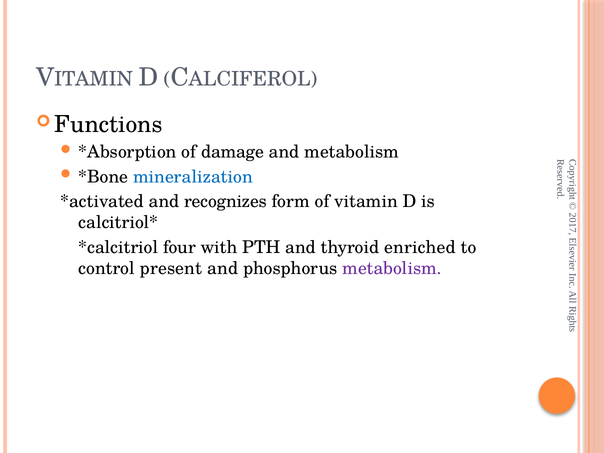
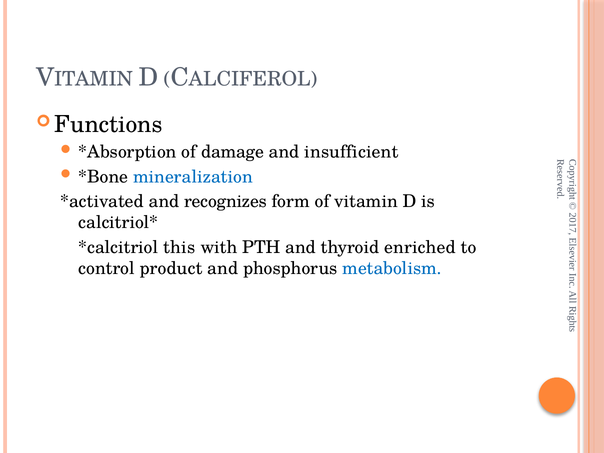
and metabolism: metabolism -> insufficient
four: four -> this
present: present -> product
metabolism at (392, 268) colour: purple -> blue
